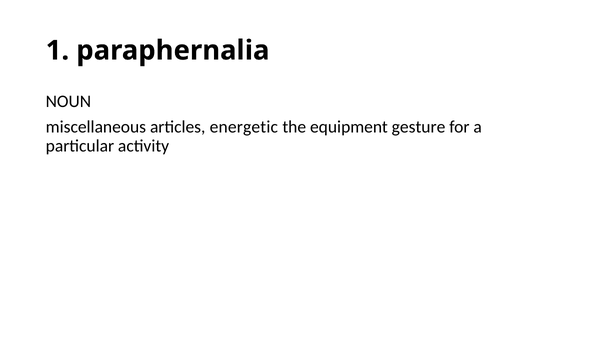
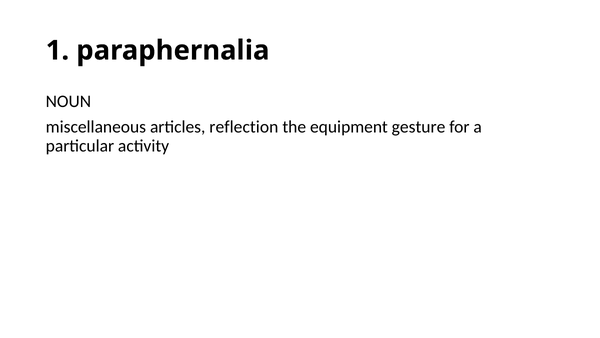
energetic: energetic -> reflection
